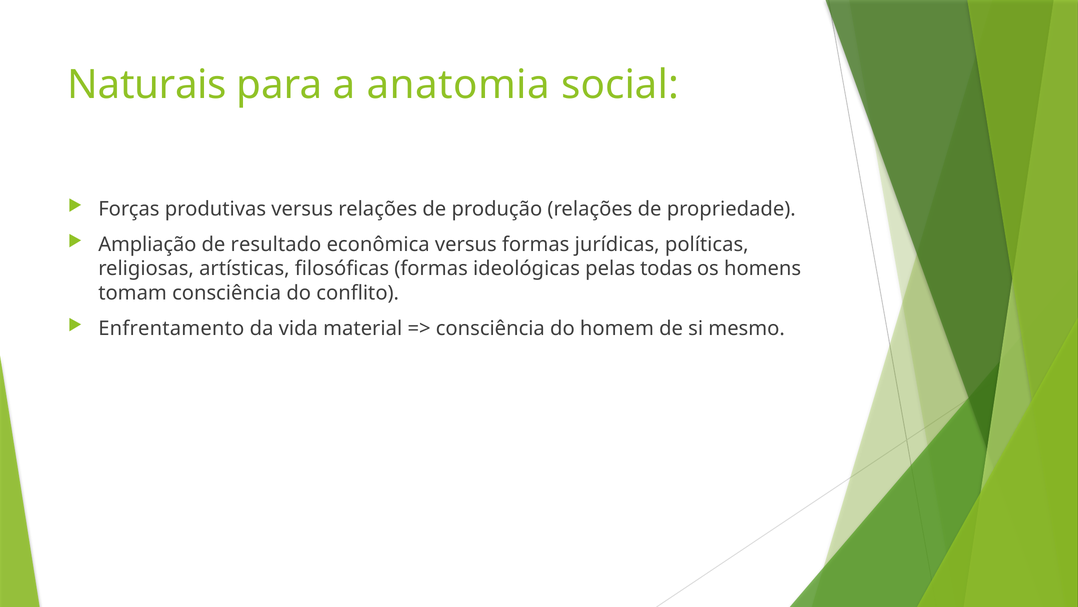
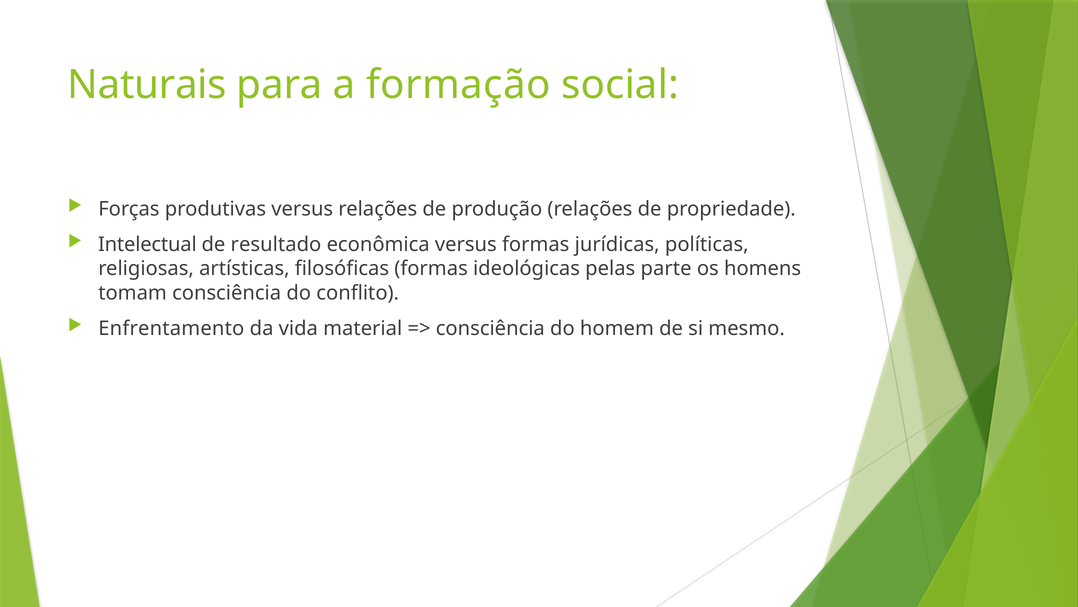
anatomia: anatomia -> formação
Ampliação: Ampliação -> Intelectual
todas: todas -> parte
